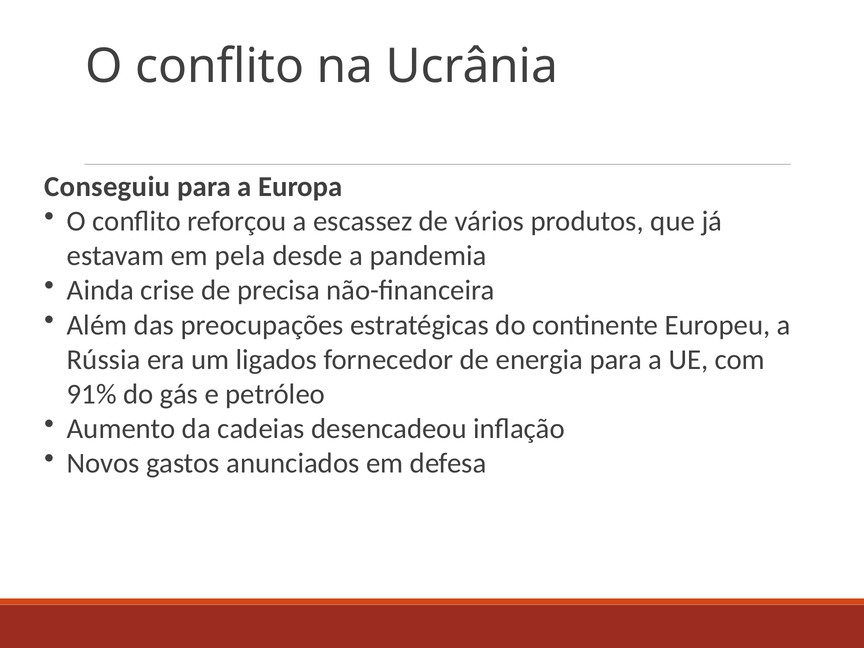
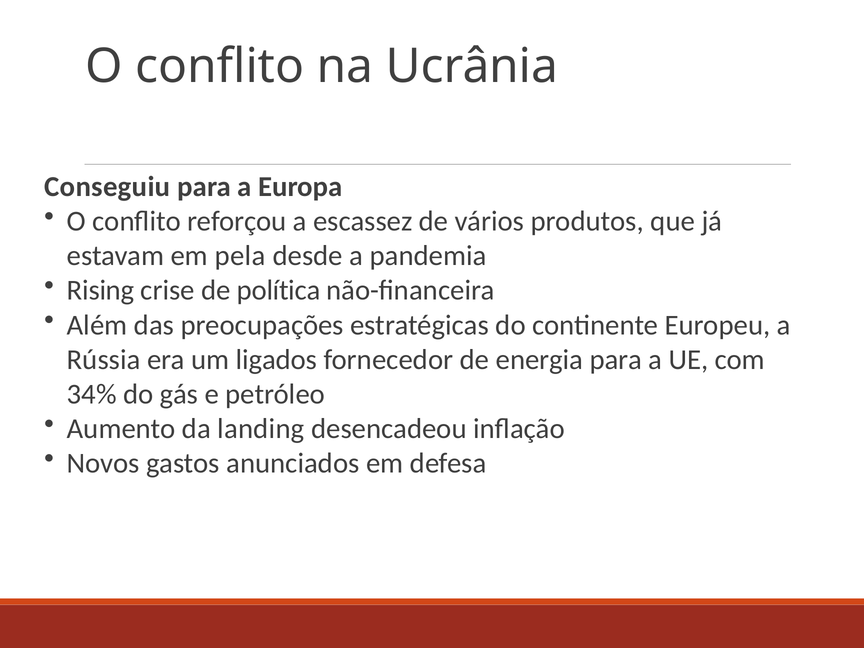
Ainda: Ainda -> Rising
precisa: precisa -> política
91%: 91% -> 34%
cadeias: cadeias -> landing
